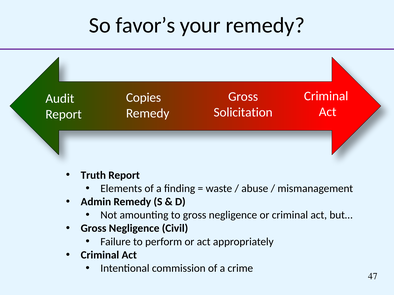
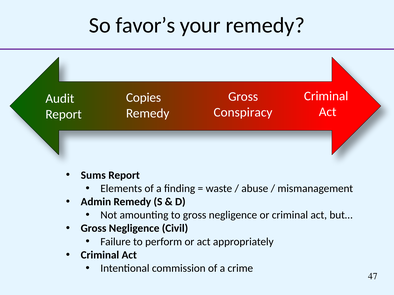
Solicitation: Solicitation -> Conspiracy
Truth: Truth -> Sums
